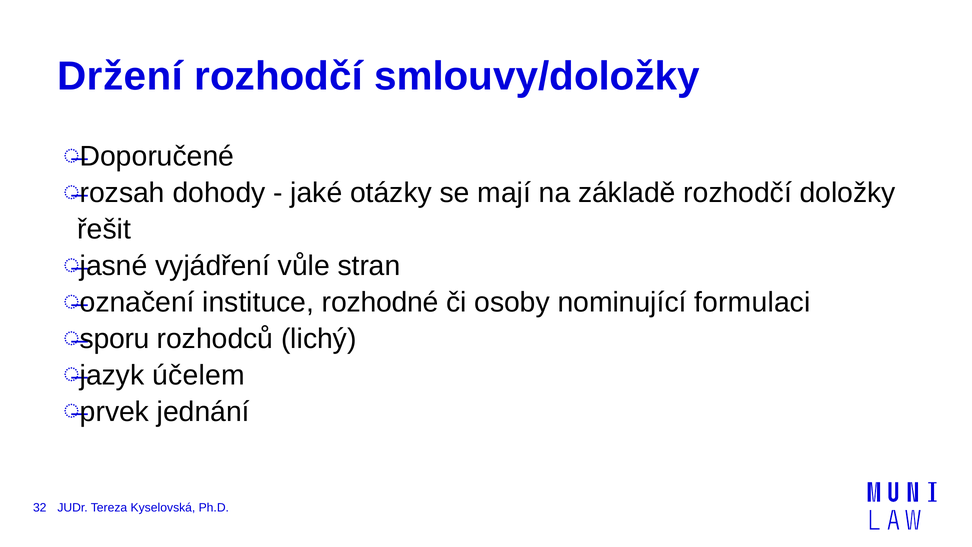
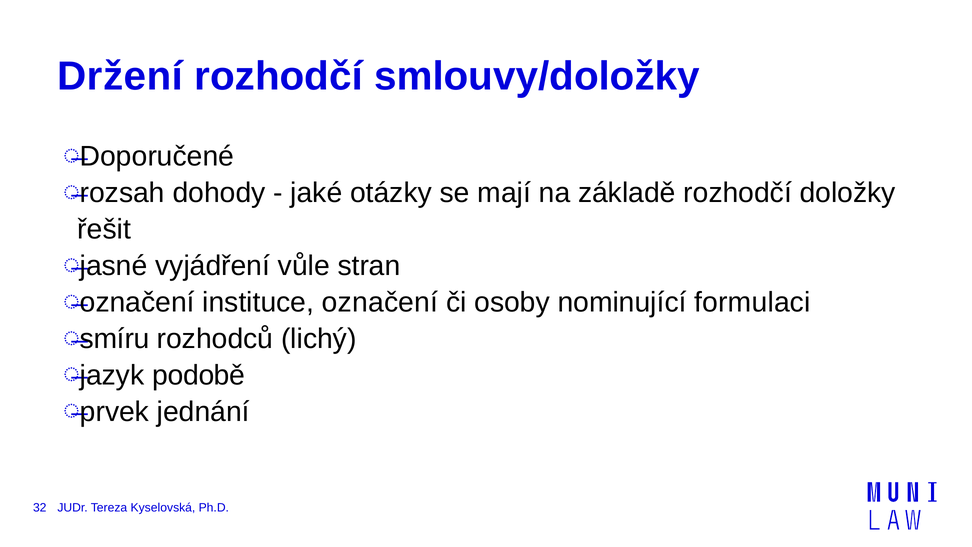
instituce rozhodné: rozhodné -> označení
sporu: sporu -> smíru
účelem: účelem -> podobě
